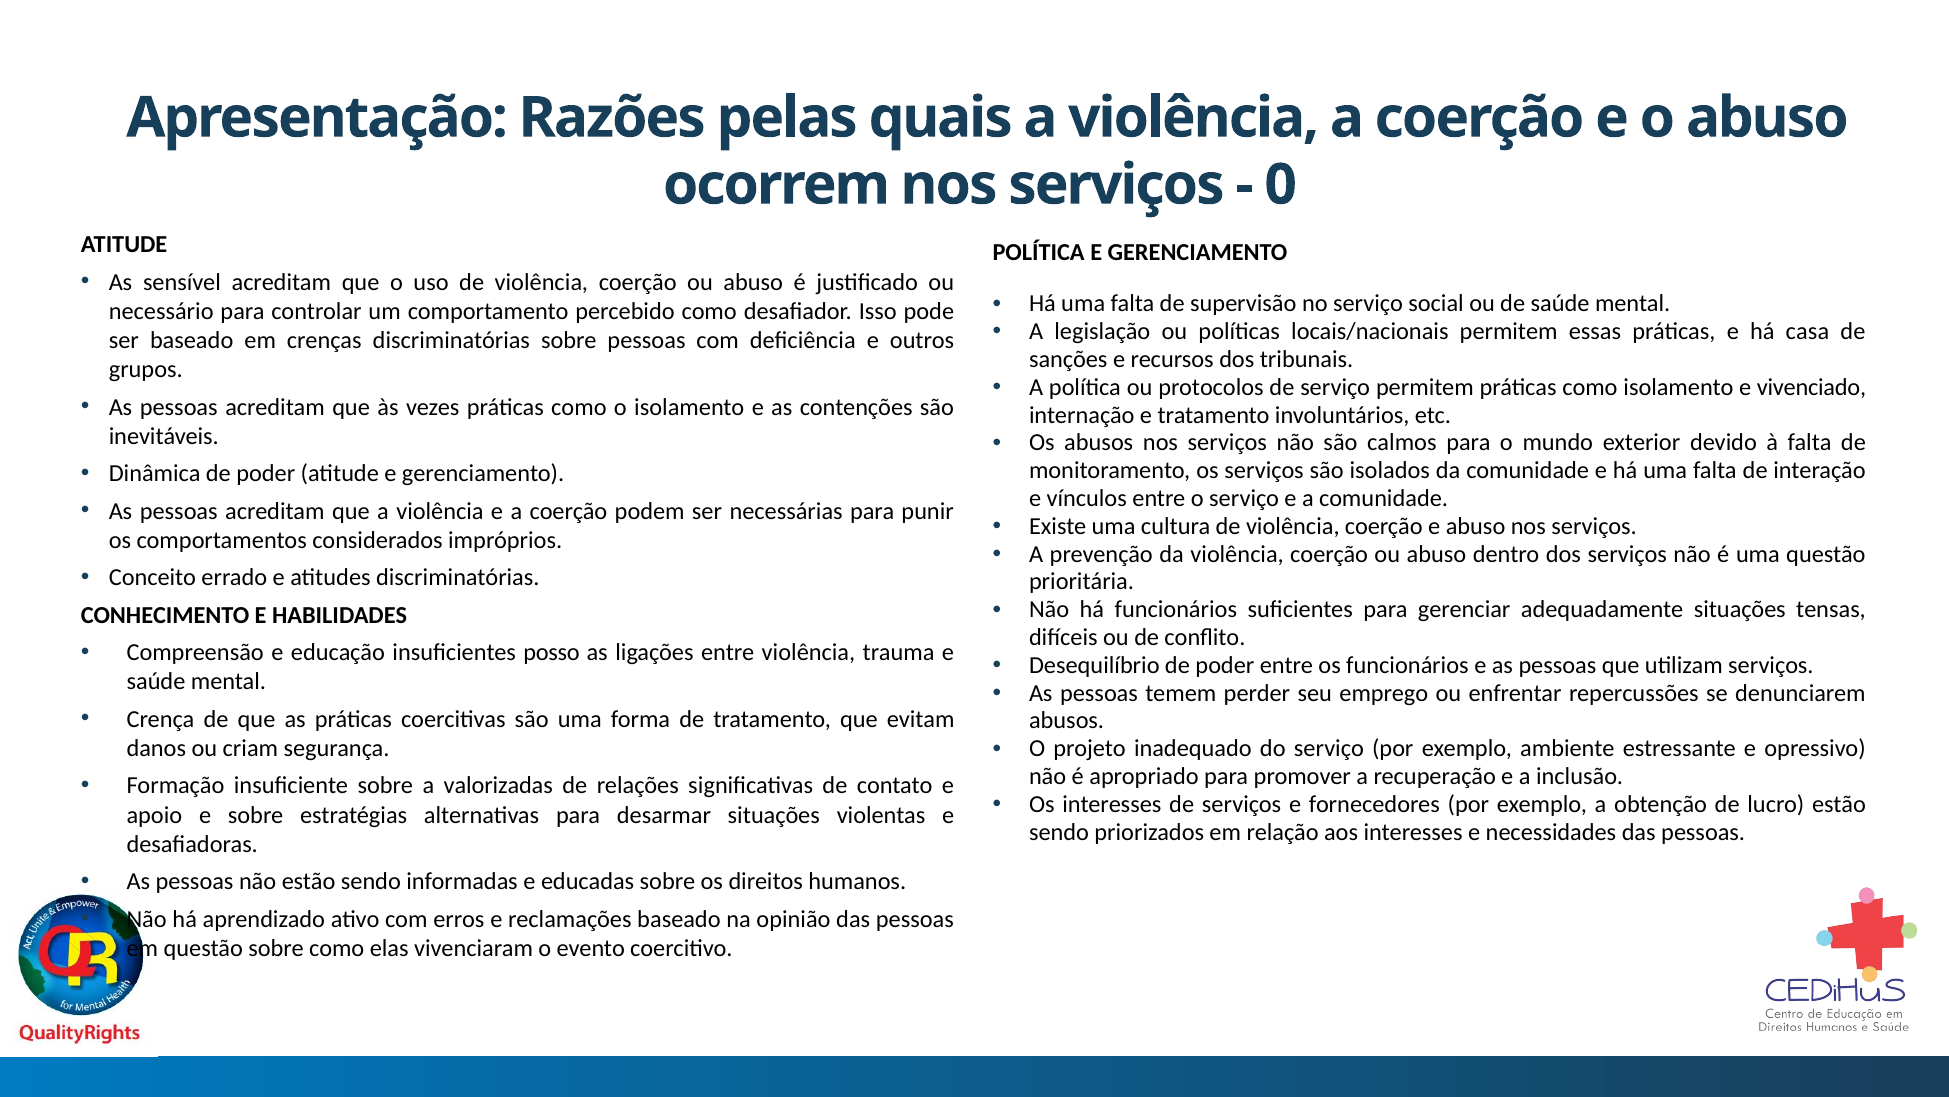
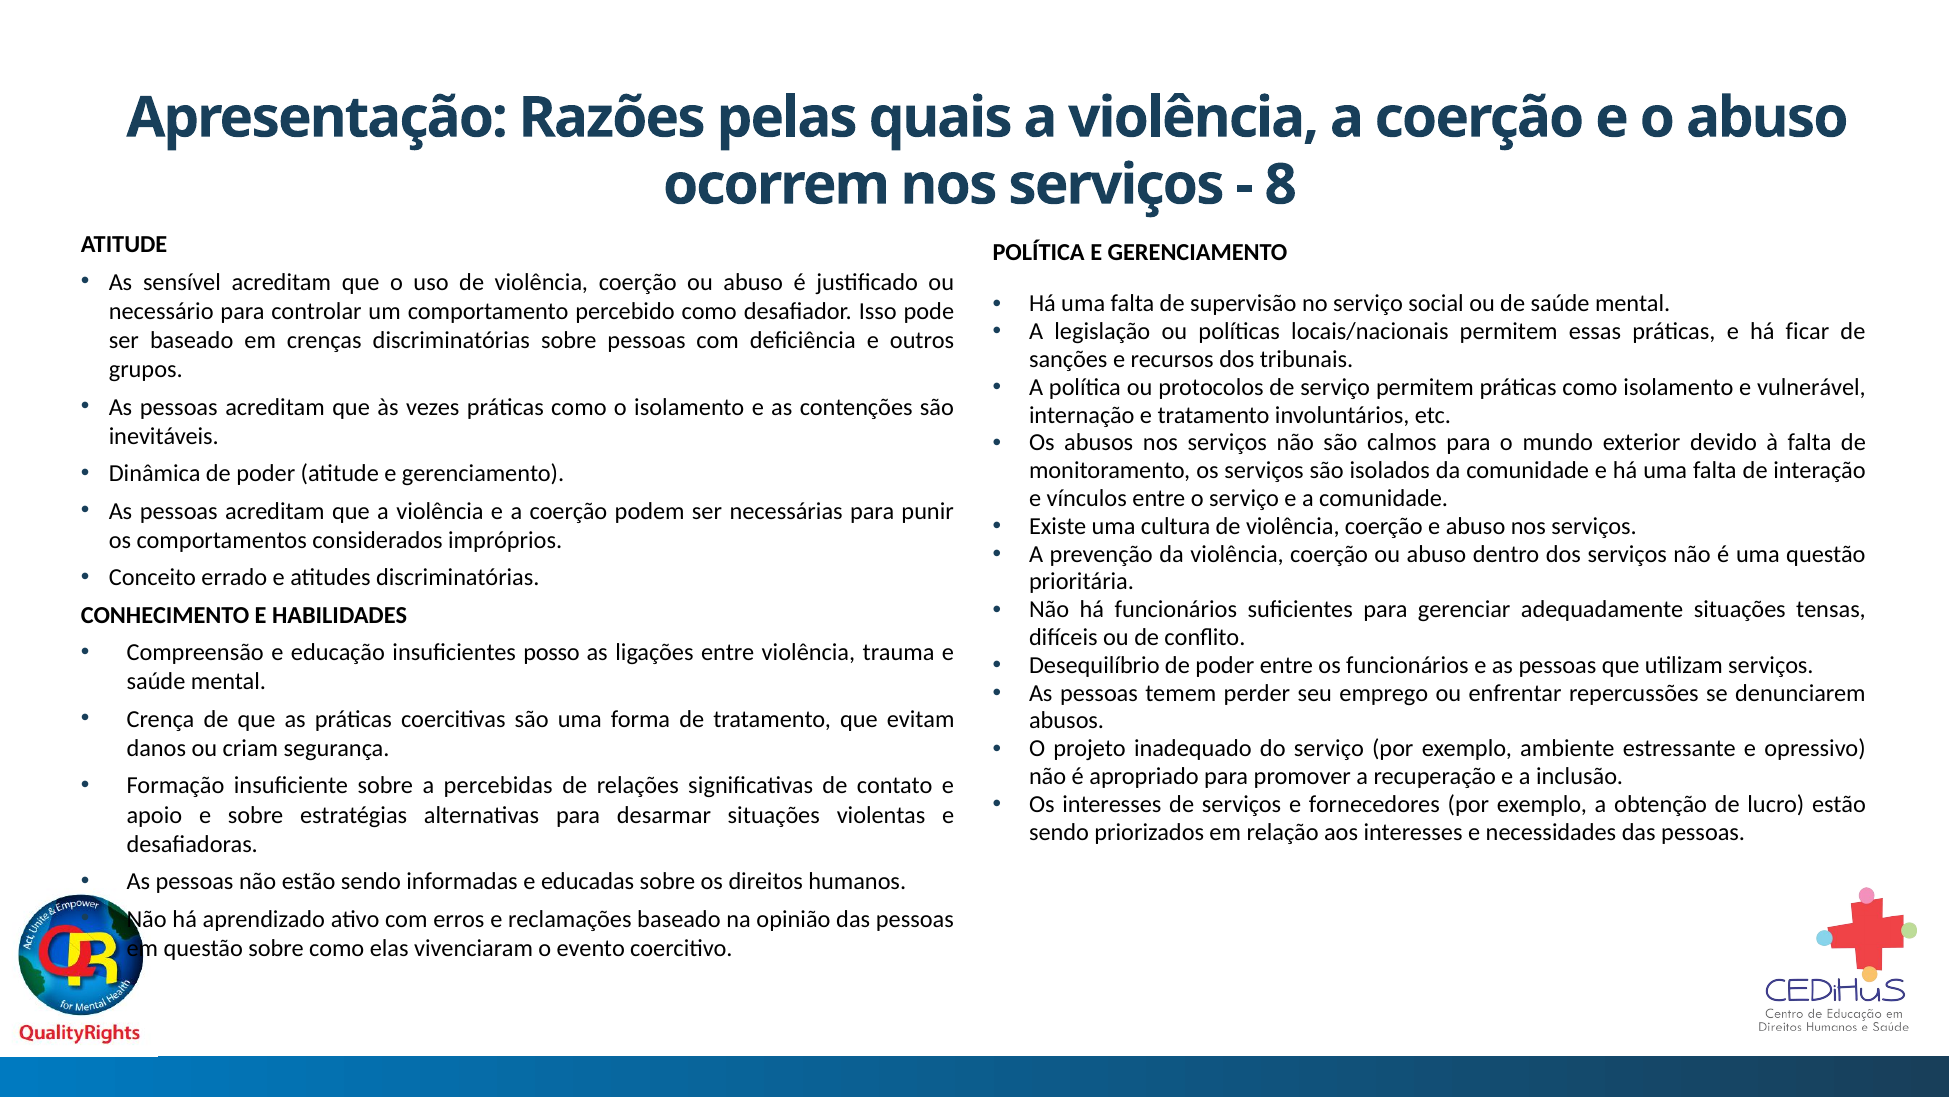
0: 0 -> 8
casa: casa -> ficar
vivenciado: vivenciado -> vulnerável
valorizadas: valorizadas -> percebidas
